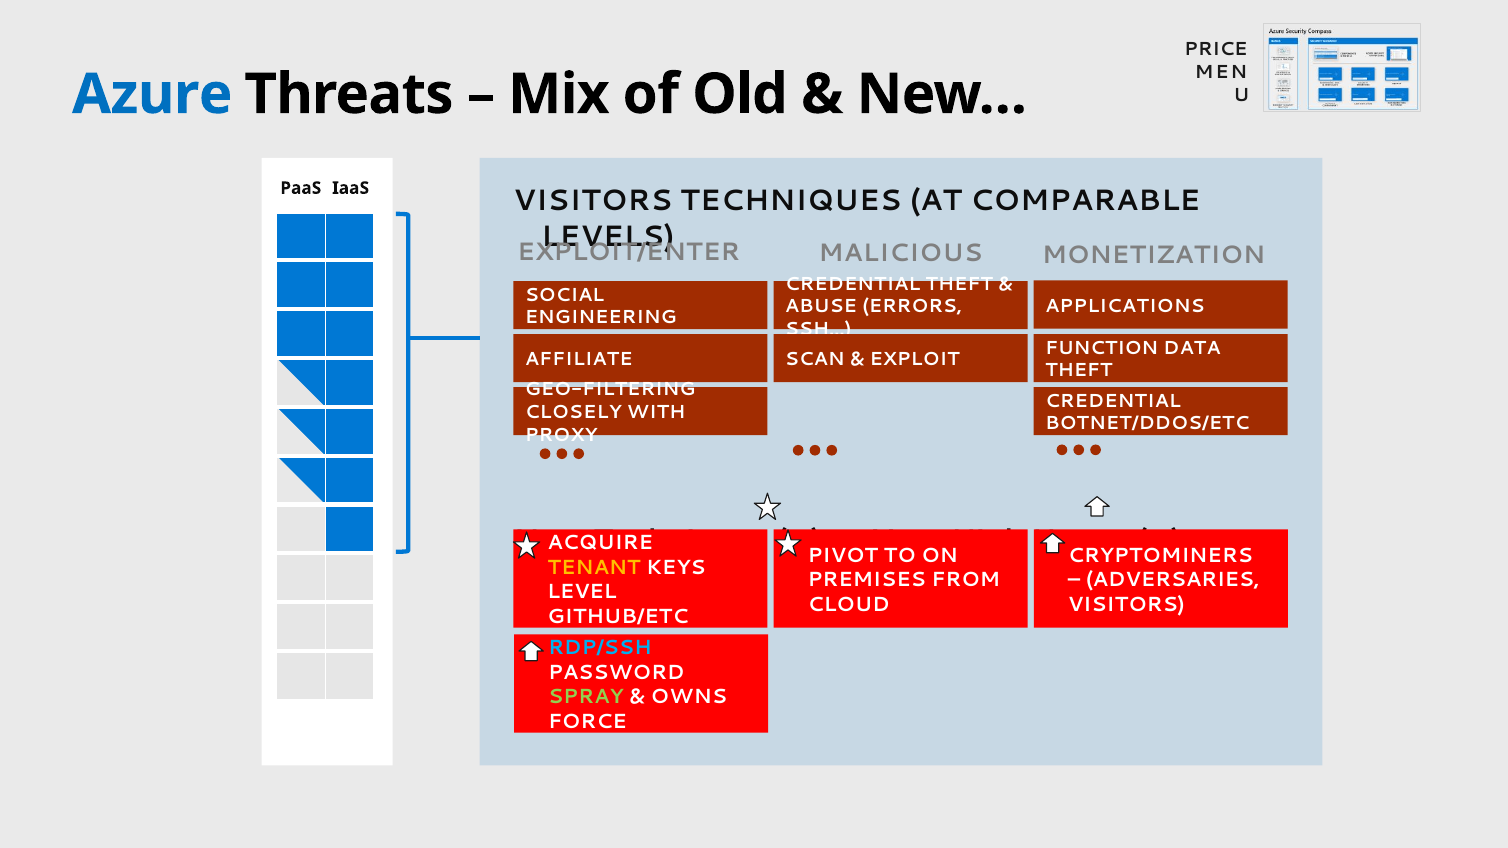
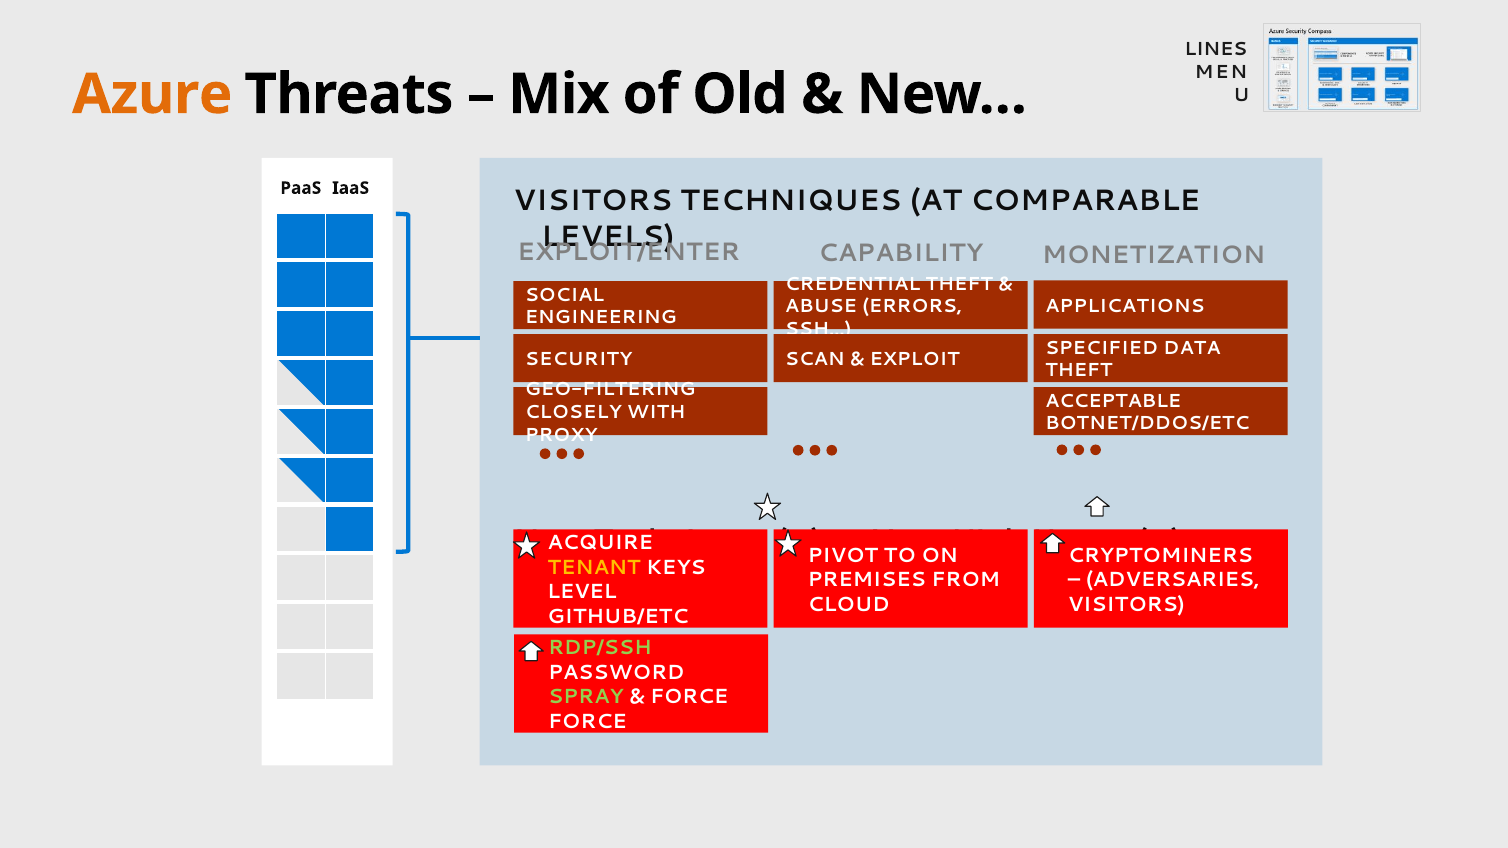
PRICE: PRICE -> LINES
Azure colour: blue -> orange
MALICIOUS: MALICIOUS -> CAPABILITY
FUNCTION: FUNCTION -> SPECIFIED
AFFILIATE: AFFILIATE -> SECURITY
CREDENTIAL at (1113, 401): CREDENTIAL -> ACCEPTABLE
RDP/SSH colour: light blue -> light green
OWNS at (689, 697): OWNS -> FORCE
